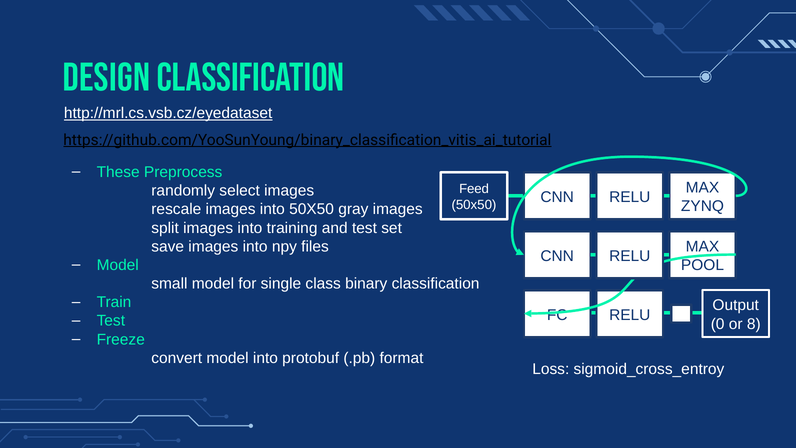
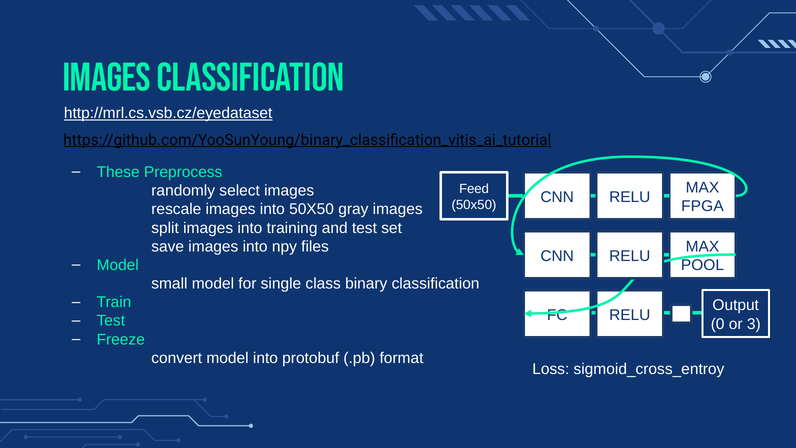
Design at (106, 78): Design -> Images
ZYNQ: ZYNQ -> FPGA
8: 8 -> 3
